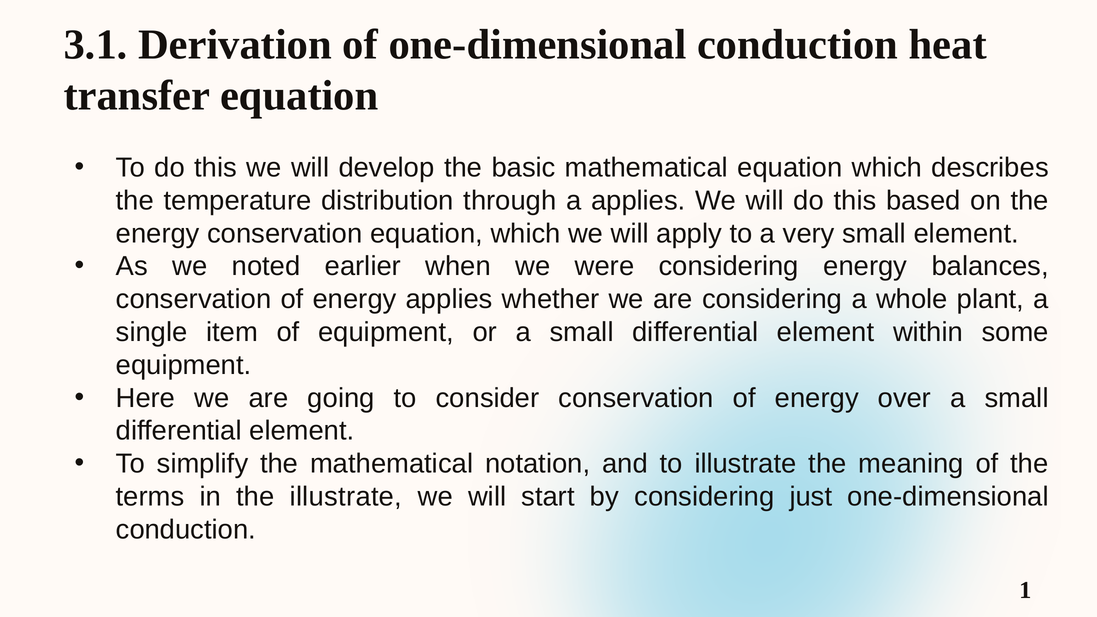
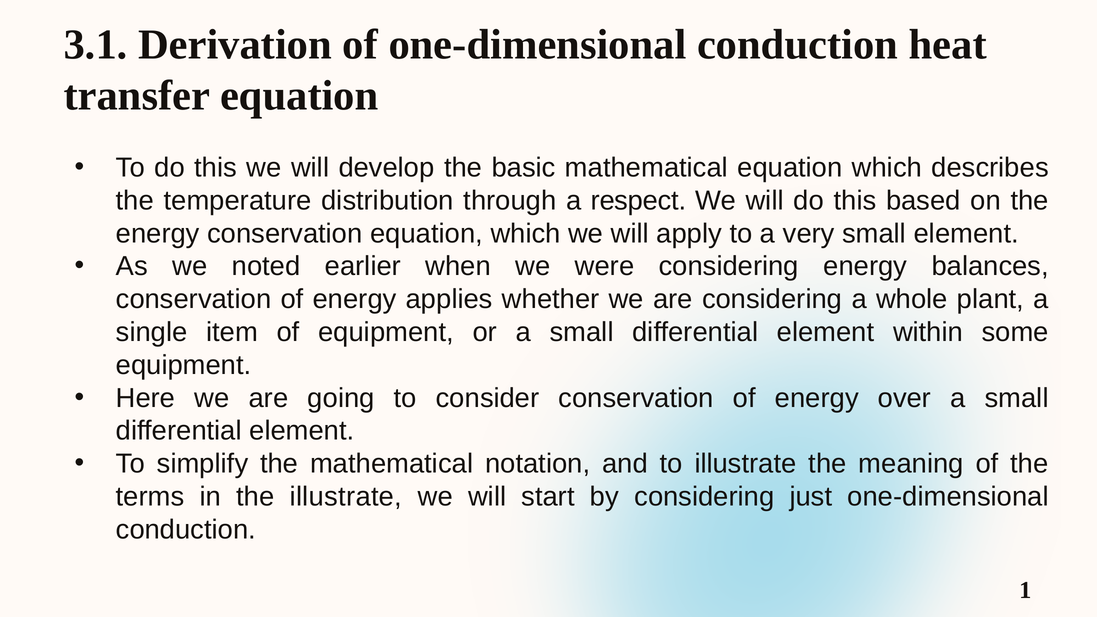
a applies: applies -> respect
